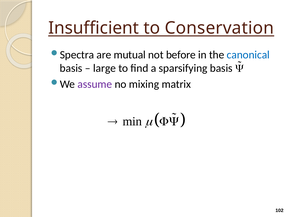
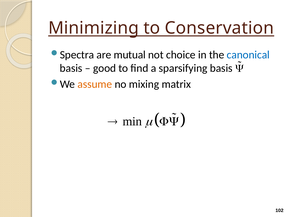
Insufficient: Insufficient -> Minimizing
before: before -> choice
large: large -> good
assume colour: purple -> orange
